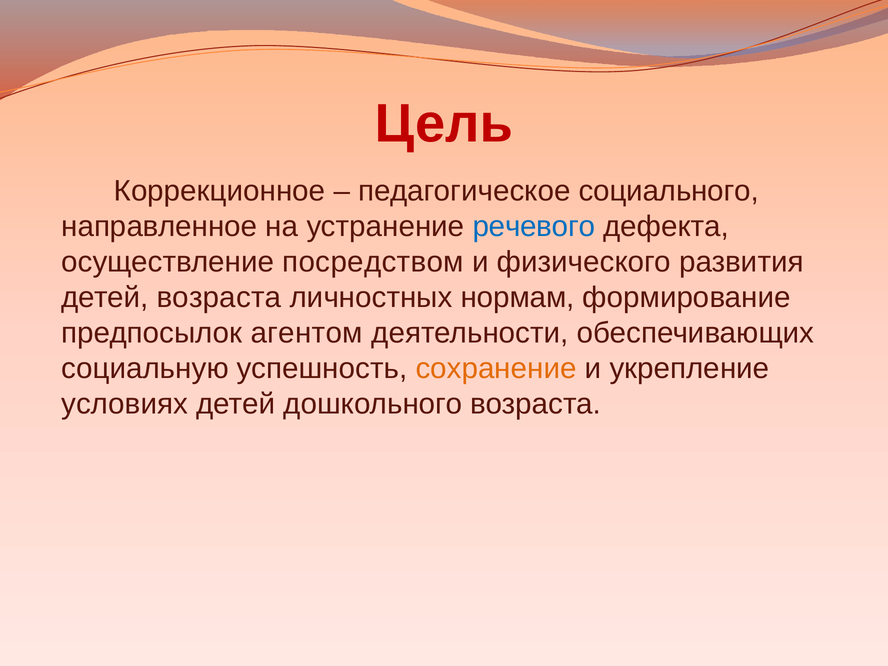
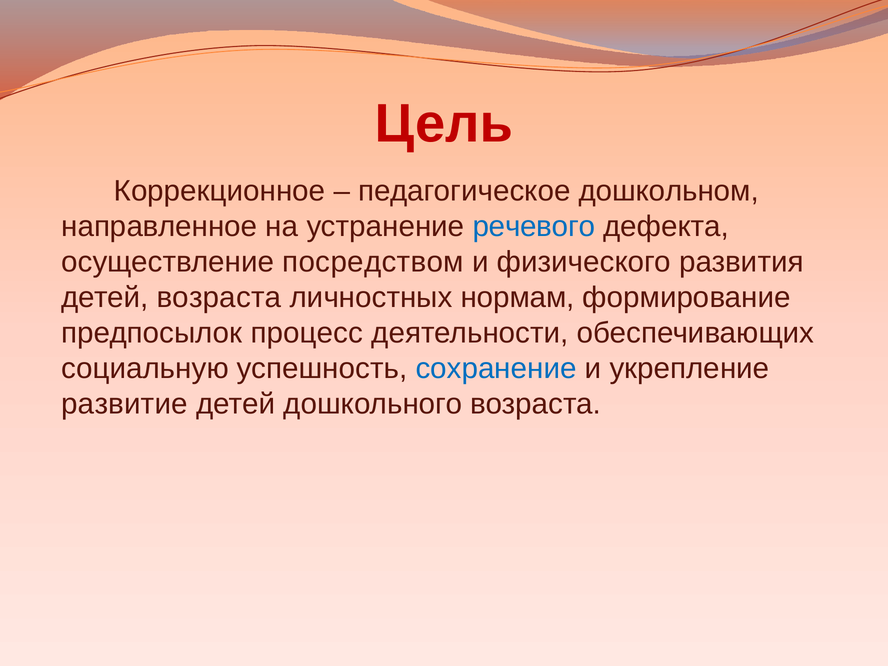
социального: социального -> дошкольном
агентом: агентом -> процесс
сохранение colour: orange -> blue
условиях: условиях -> развитие
